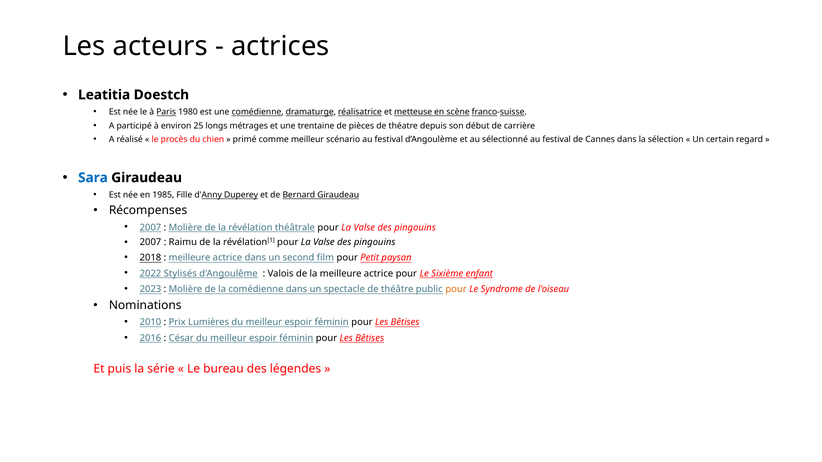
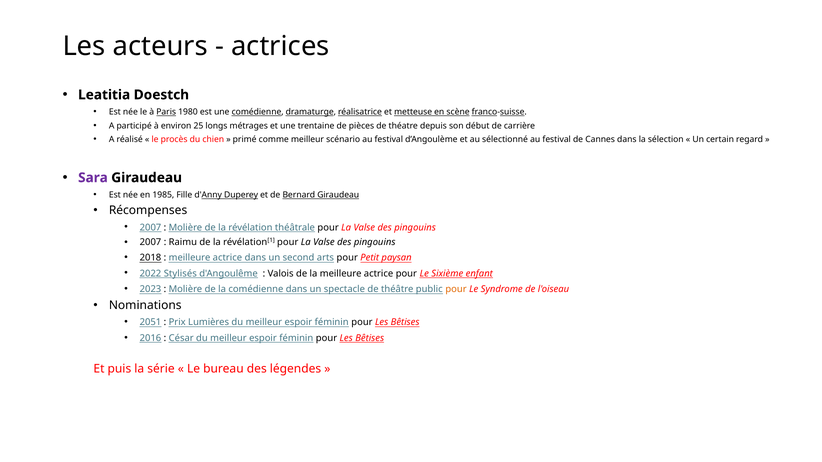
Sara colour: blue -> purple
film: film -> arts
2010: 2010 -> 2051
